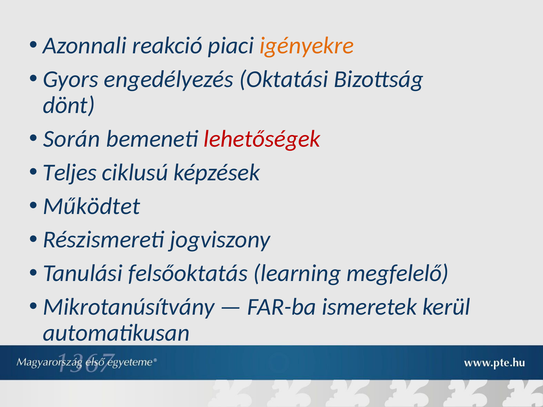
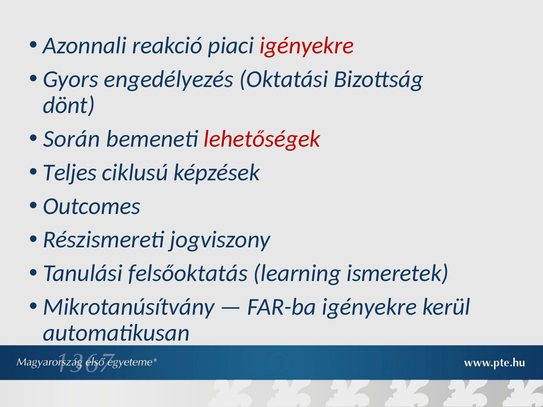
igényekre at (307, 46) colour: orange -> red
Működtet: Működtet -> Outcomes
megfelelő: megfelelő -> ismeretek
FAR-ba ismeretek: ismeretek -> igényekre
